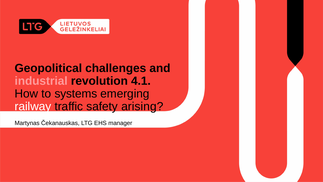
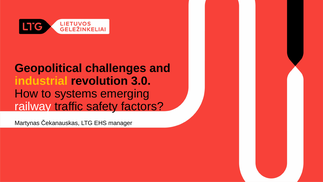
industrial colour: pink -> yellow
4.1: 4.1 -> 3.0
arising: arising -> factors
